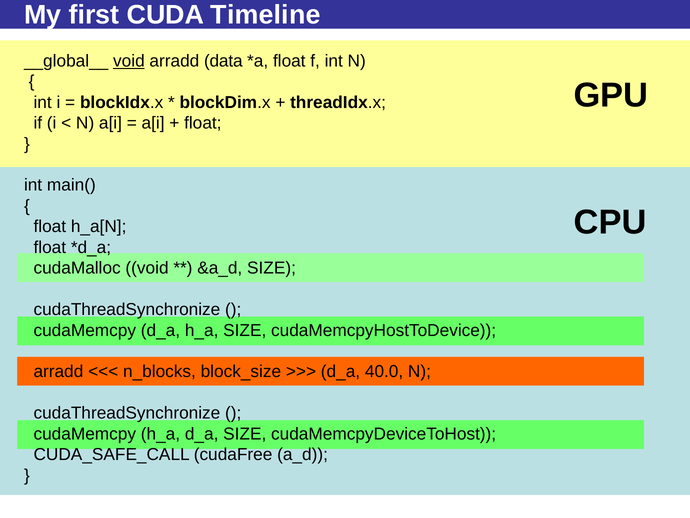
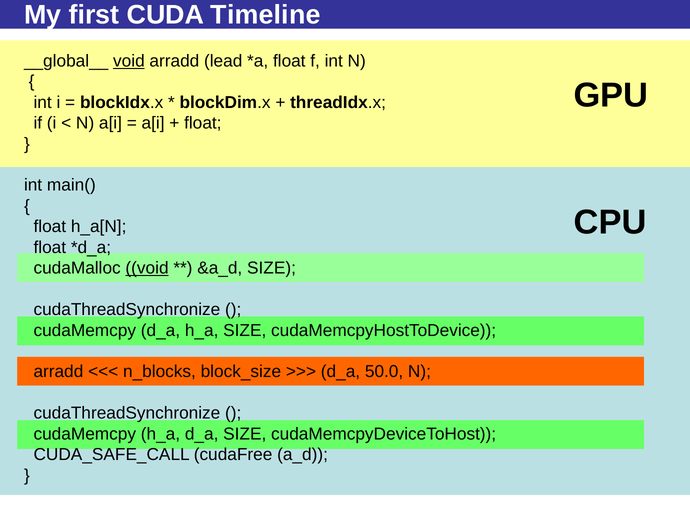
data: data -> lead
void at (147, 268) underline: none -> present
40.0: 40.0 -> 50.0
